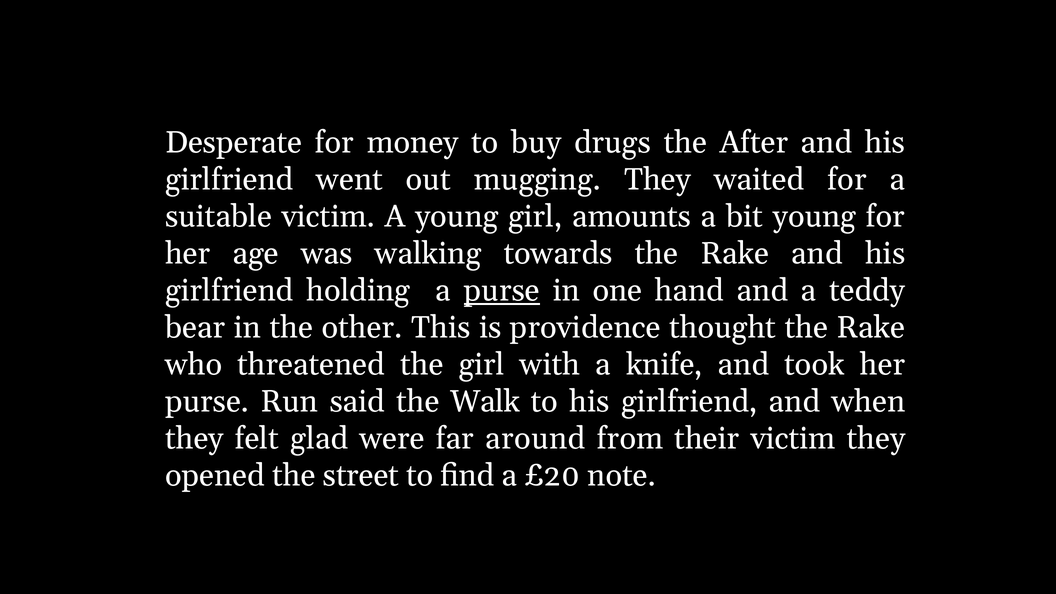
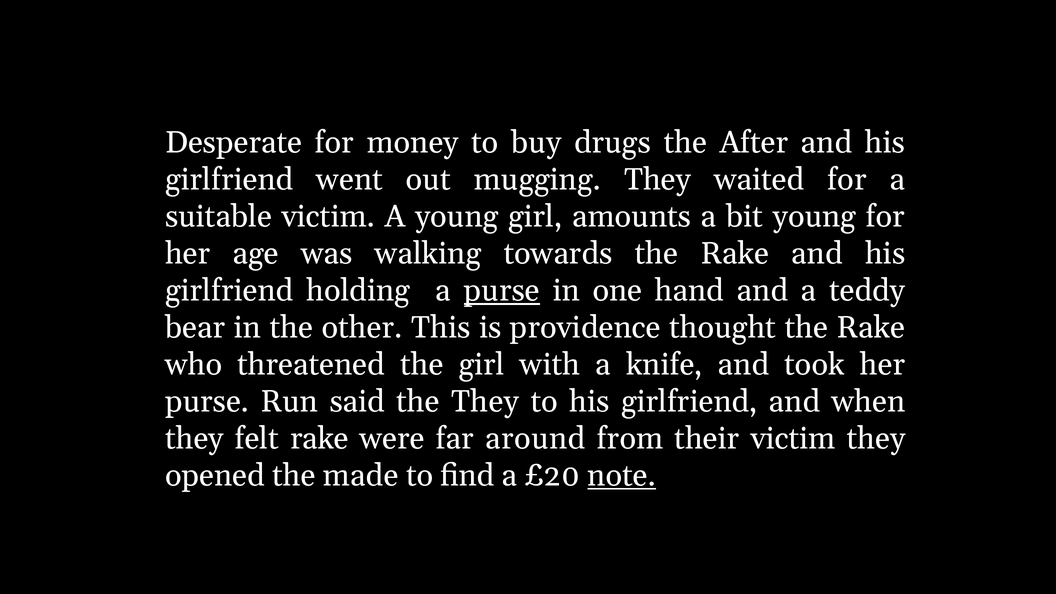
the Walk: Walk -> They
felt glad: glad -> rake
street: street -> made
note underline: none -> present
